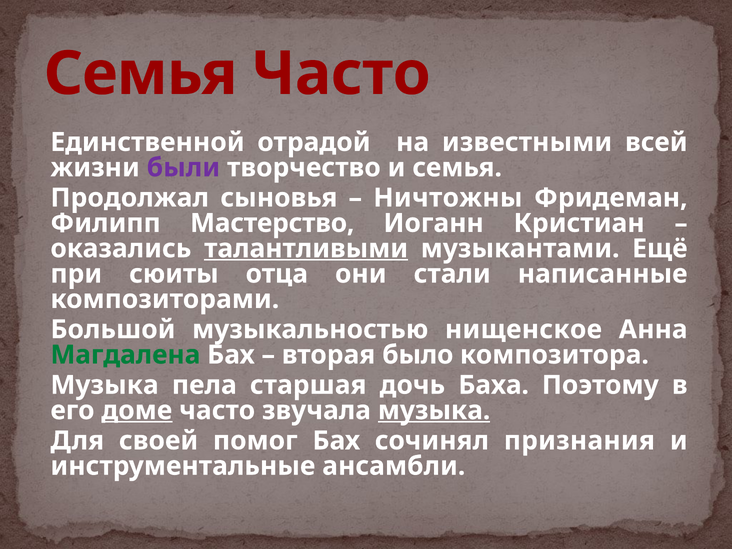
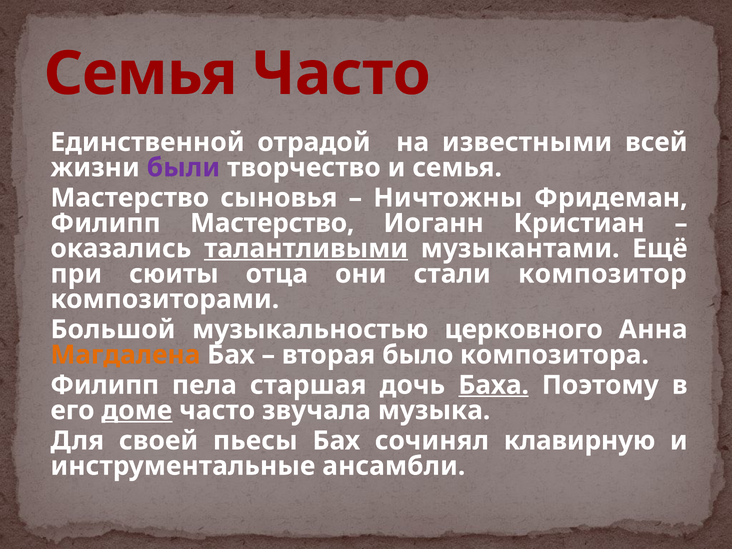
Продолжал at (130, 198): Продолжал -> Мастерство
написанные: написанные -> композитор
нищенское: нищенское -> церковного
Магдалена colour: green -> orange
Музыка at (105, 385): Музыка -> Филипп
Баха underline: none -> present
музыка at (434, 410) underline: present -> none
помог: помог -> пьесы
признания: признания -> клавирную
